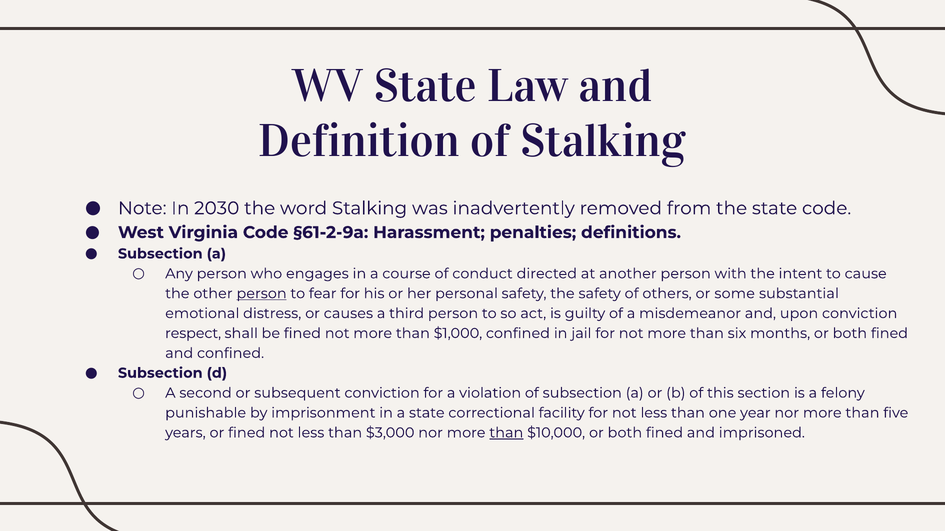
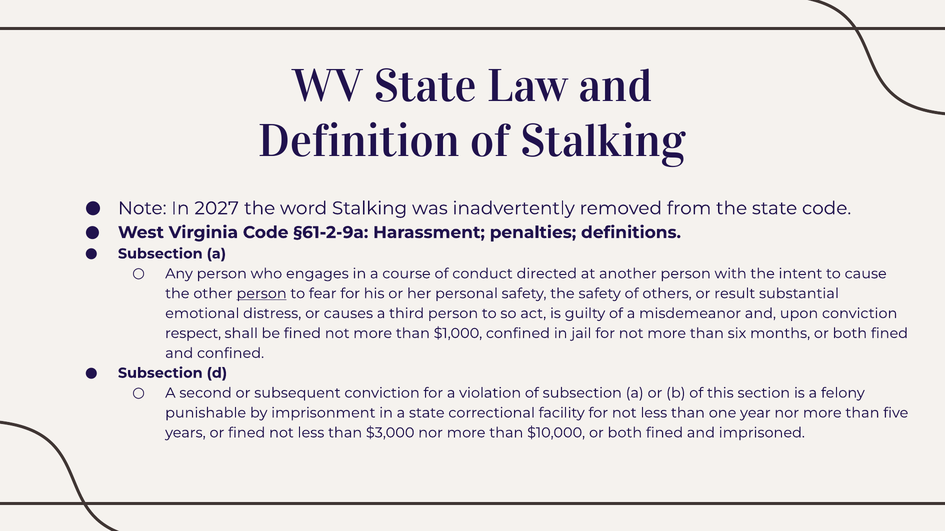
2030: 2030 -> 2027
some: some -> result
than at (506, 433) underline: present -> none
